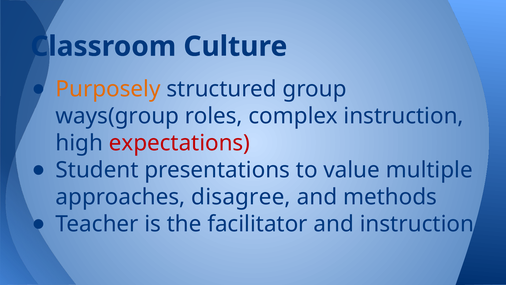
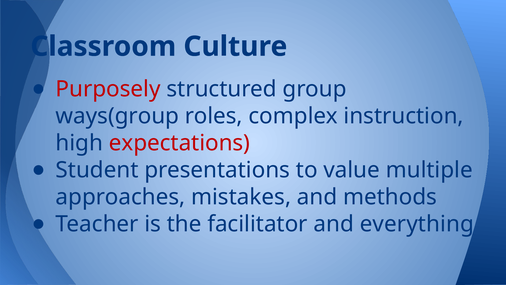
Purposely colour: orange -> red
disagree: disagree -> mistakes
and instruction: instruction -> everything
